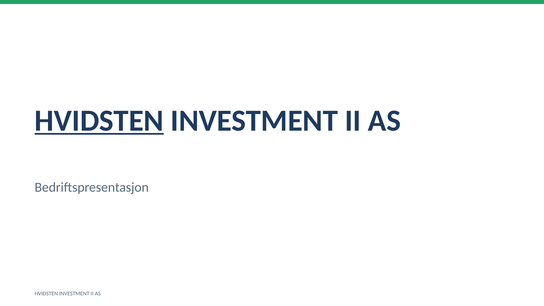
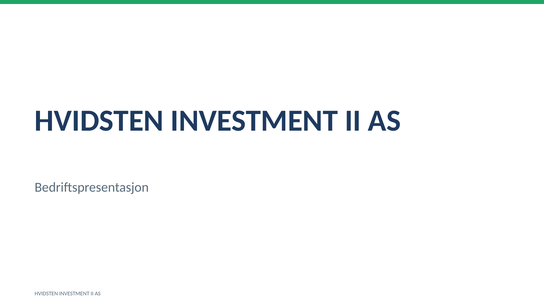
HVIDSTEN at (99, 121) underline: present -> none
